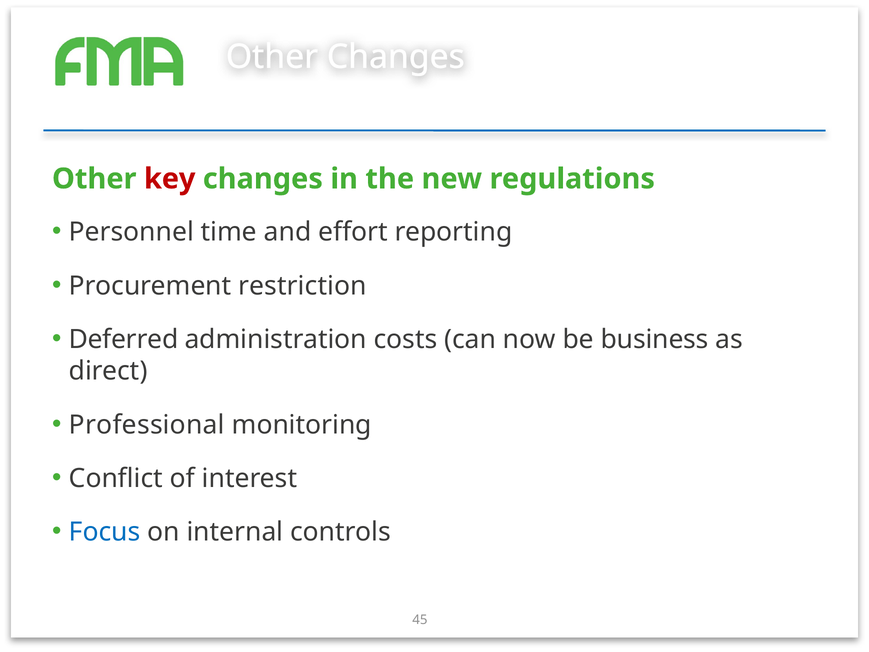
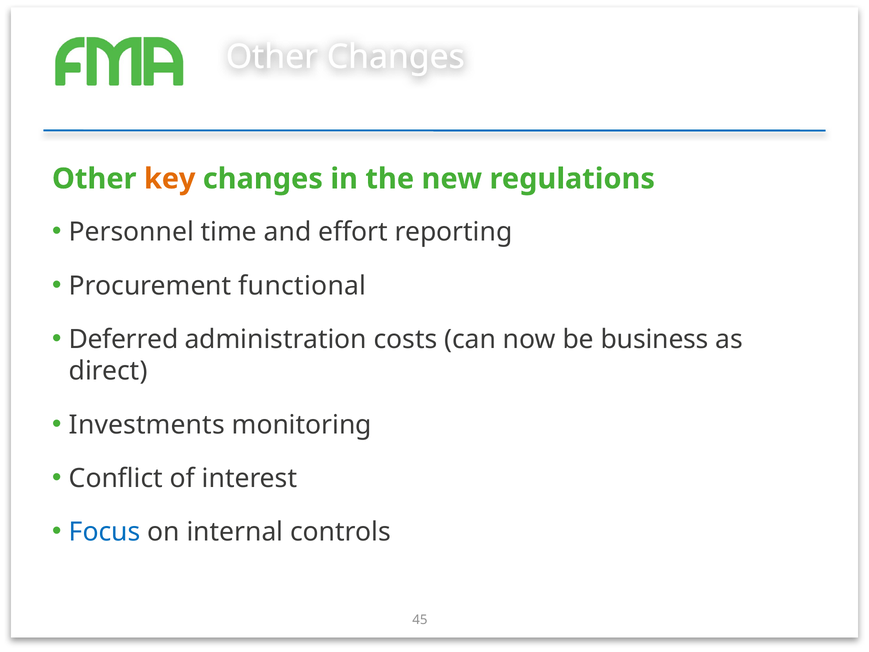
key colour: red -> orange
restriction: restriction -> functional
Professional: Professional -> Investments
